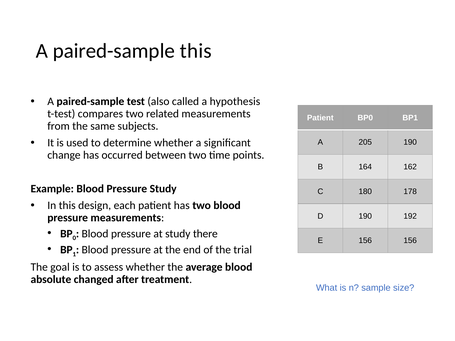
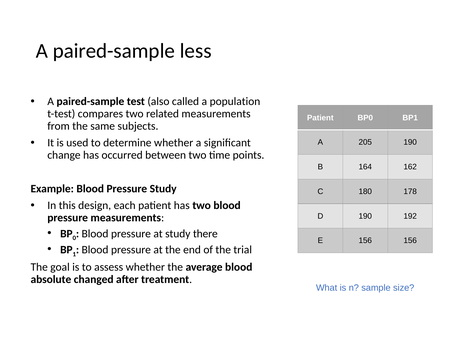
paired-sample this: this -> less
hypothesis: hypothesis -> population
